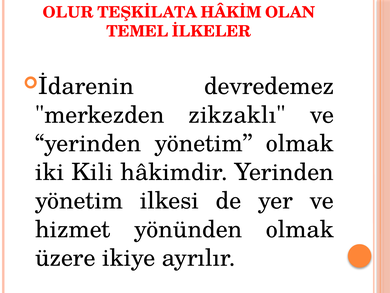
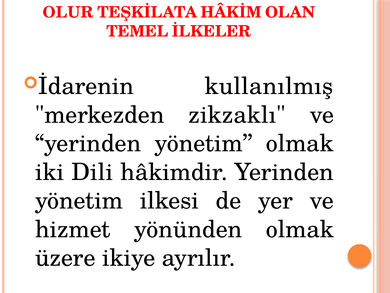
devredemez: devredemez -> kullanılmış
Kili: Kili -> Dili
